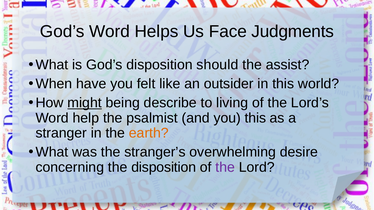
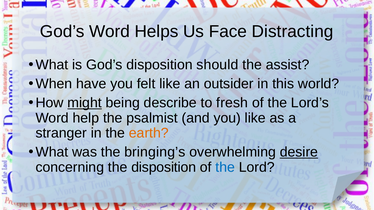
Judgments: Judgments -> Distracting
living: living -> fresh
you this: this -> like
stranger’s: stranger’s -> bringing’s
desire underline: none -> present
the at (225, 167) colour: purple -> blue
